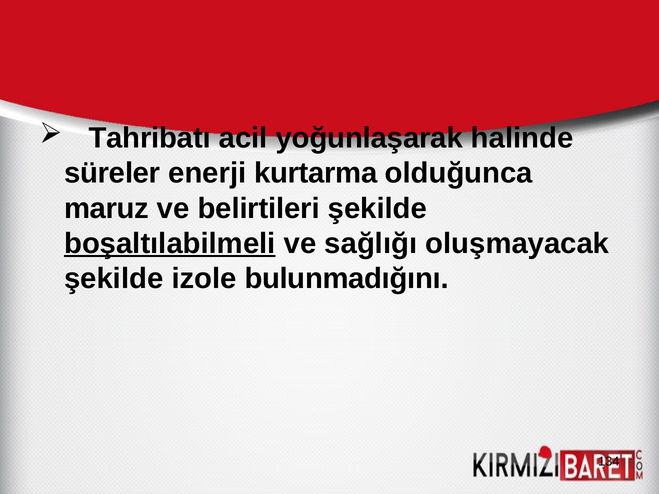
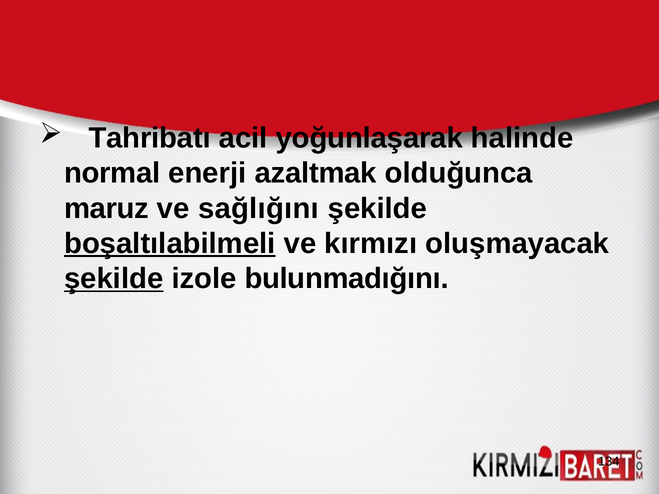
süreler: süreler -> normal
kurtarma: kurtarma -> azaltmak
belirtileri: belirtileri -> sağlığını
sağlığı: sağlığı -> kırmızı
şekilde at (114, 279) underline: none -> present
